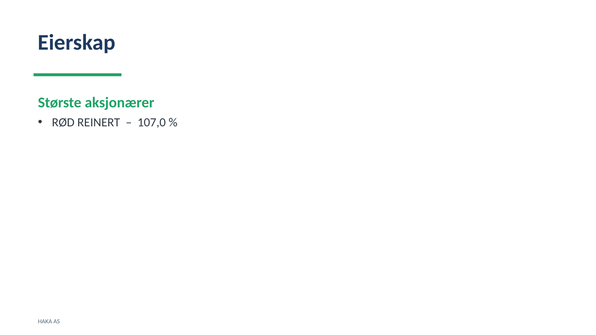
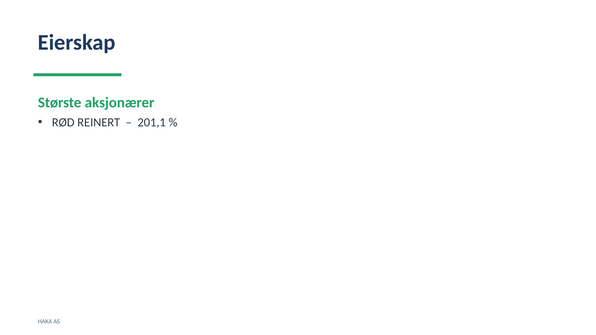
107,0: 107,0 -> 201,1
